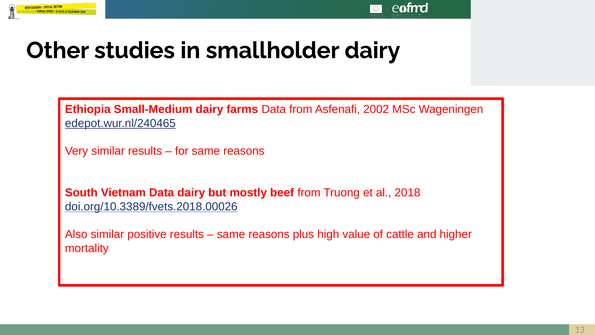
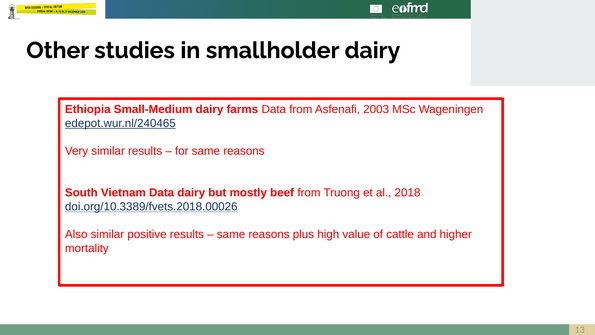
2002: 2002 -> 2003
